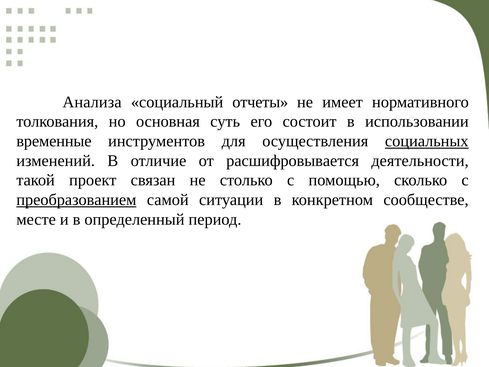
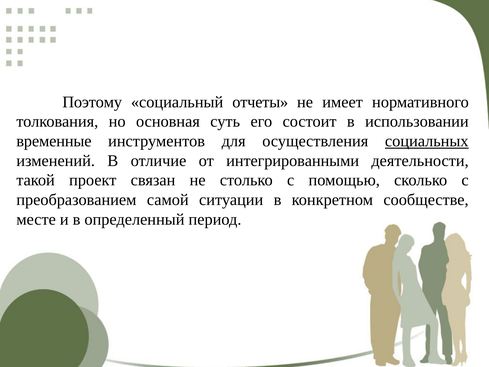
Анализа: Анализа -> Поэтому
расшифровывается: расшифровывается -> интегрированными
преобразованием underline: present -> none
